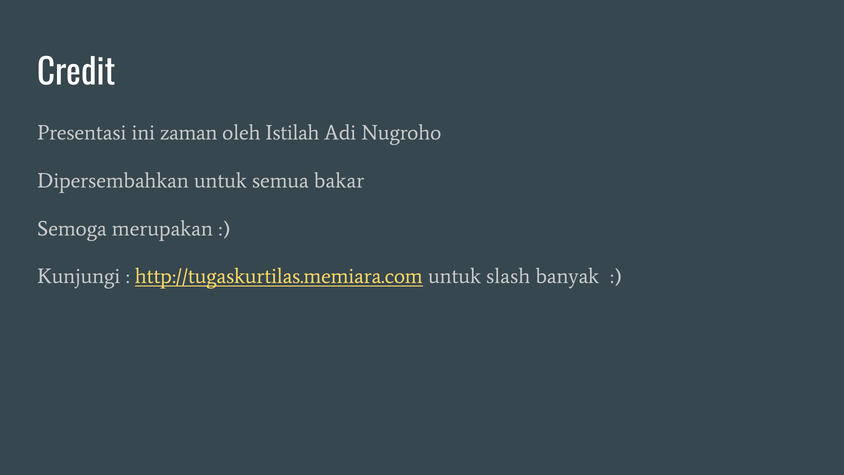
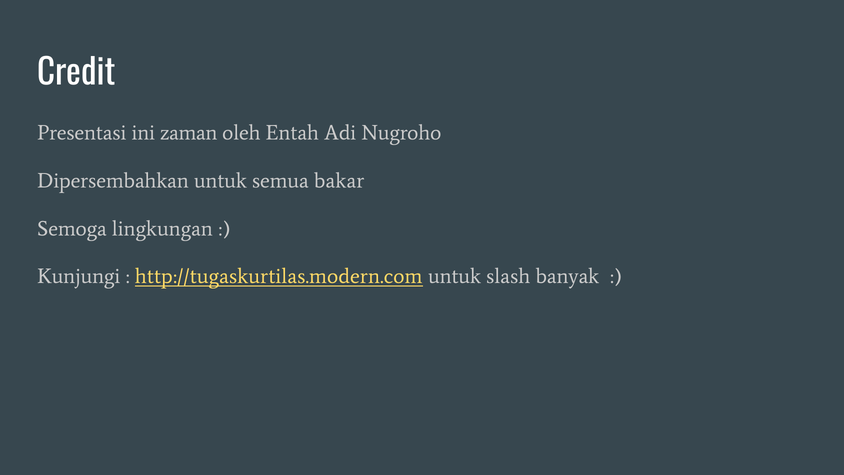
Istilah: Istilah -> Entah
merupakan: merupakan -> lingkungan
http://tugaskurtilas.memiara.com: http://tugaskurtilas.memiara.com -> http://tugaskurtilas.modern.com
